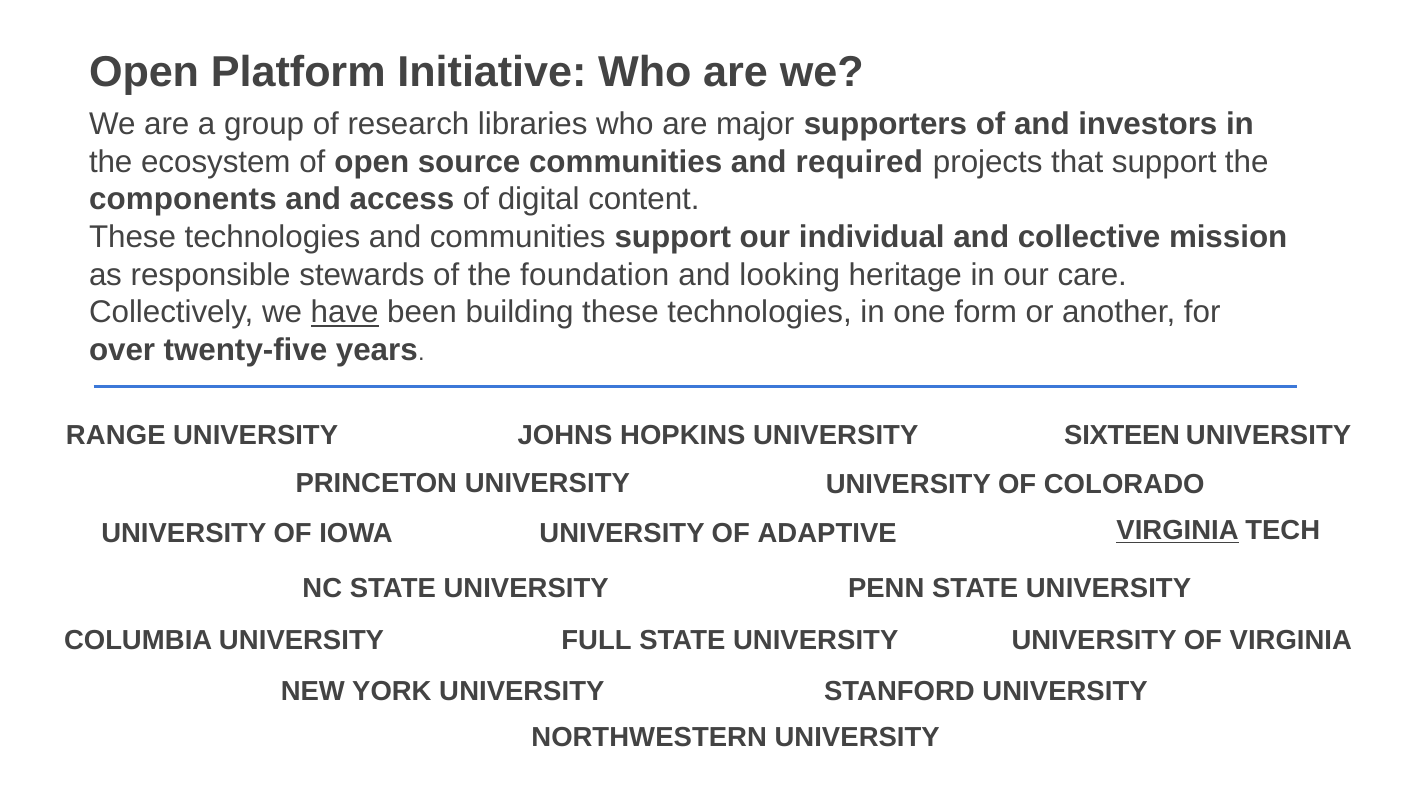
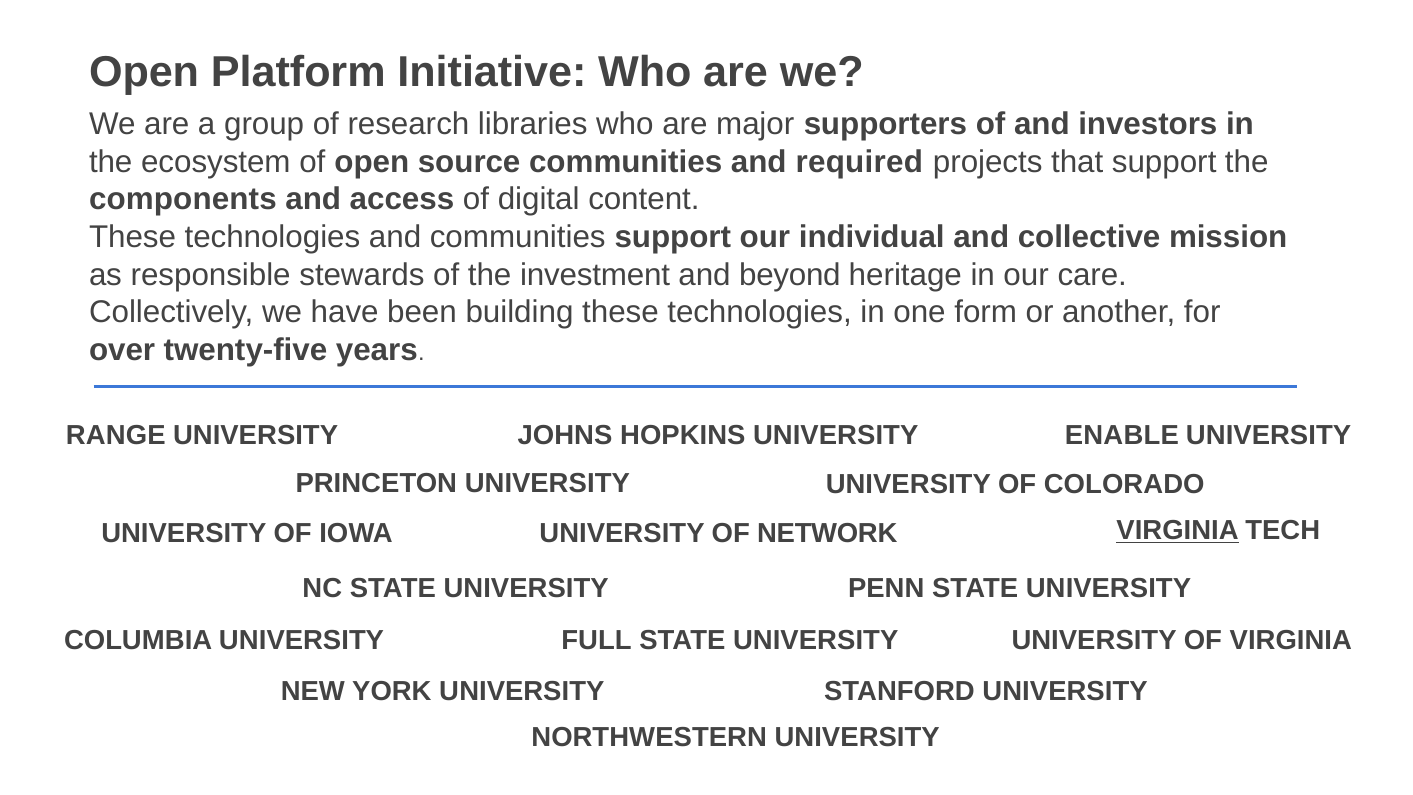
foundation: foundation -> investment
looking: looking -> beyond
have underline: present -> none
SIXTEEN: SIXTEEN -> ENABLE
ADAPTIVE: ADAPTIVE -> NETWORK
